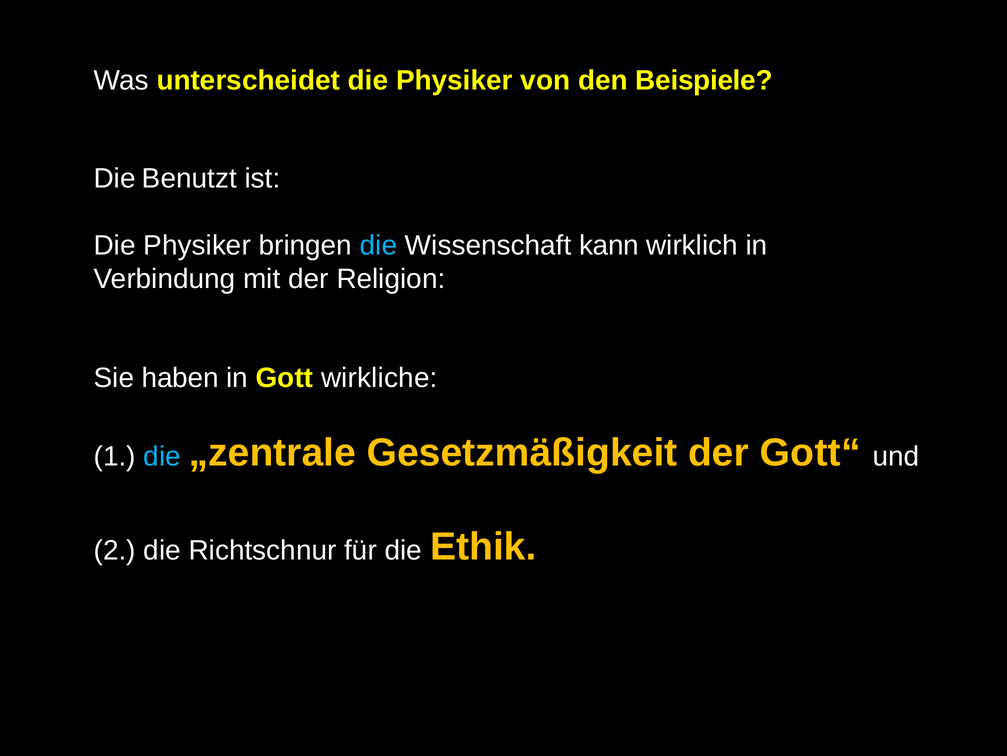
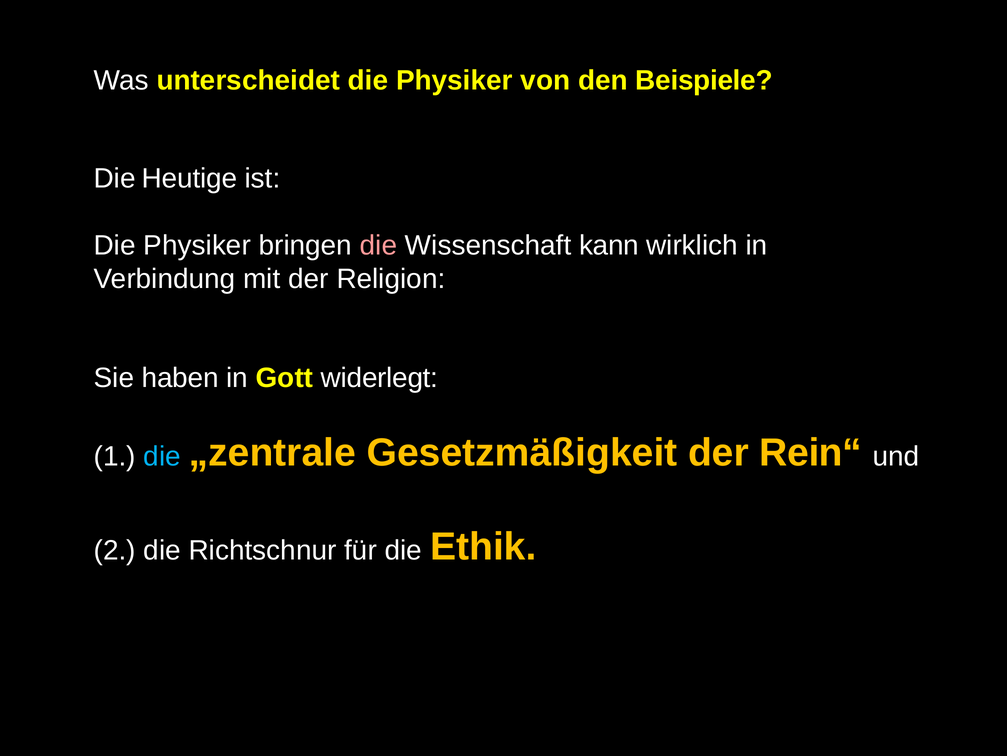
Benutzt: Benutzt -> Heutige
die at (379, 245) colour: light blue -> pink
wirkliche: wirkliche -> widerlegt
Gott“: Gott“ -> Rein“
